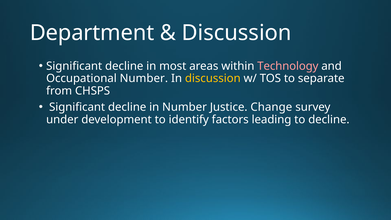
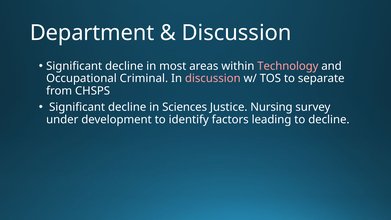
Occupational Number: Number -> Criminal
discussion at (213, 78) colour: yellow -> pink
in Number: Number -> Sciences
Change: Change -> Nursing
